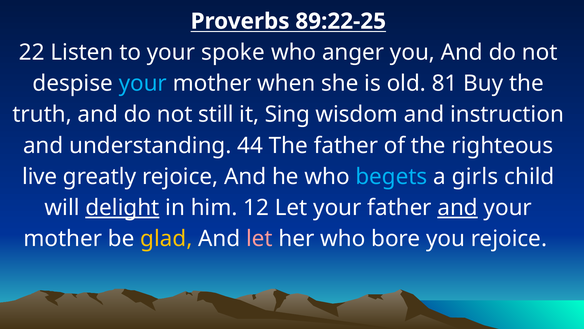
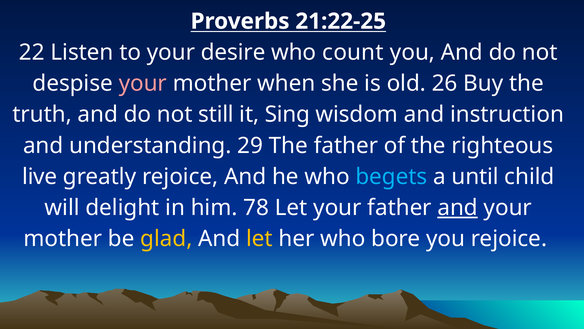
89:22-25: 89:22-25 -> 21:22-25
spoke: spoke -> desire
anger: anger -> count
your at (143, 83) colour: light blue -> pink
81: 81 -> 26
44: 44 -> 29
girls: girls -> until
delight underline: present -> none
12: 12 -> 78
let at (259, 239) colour: pink -> yellow
